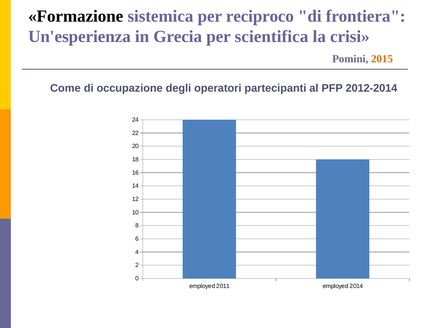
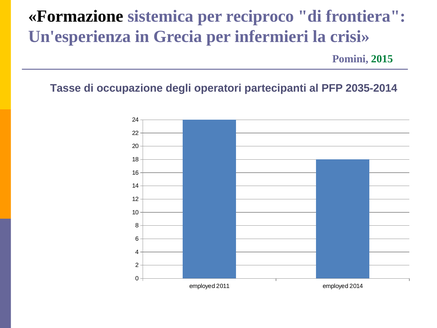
scientifica: scientifica -> infermieri
2015 colour: orange -> green
Come: Come -> Tasse
2012-2014: 2012-2014 -> 2035-2014
